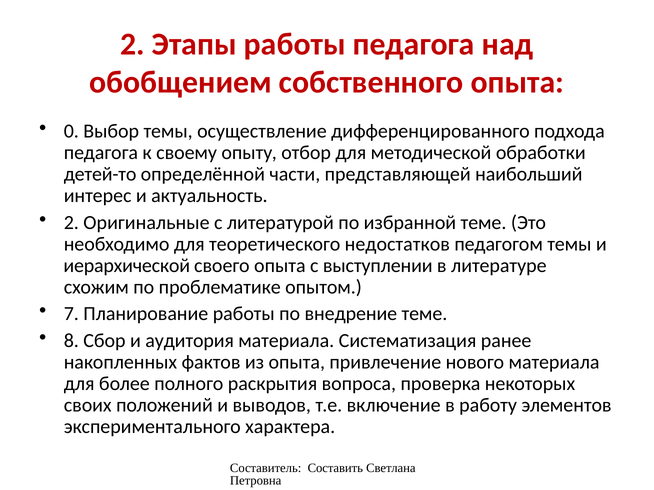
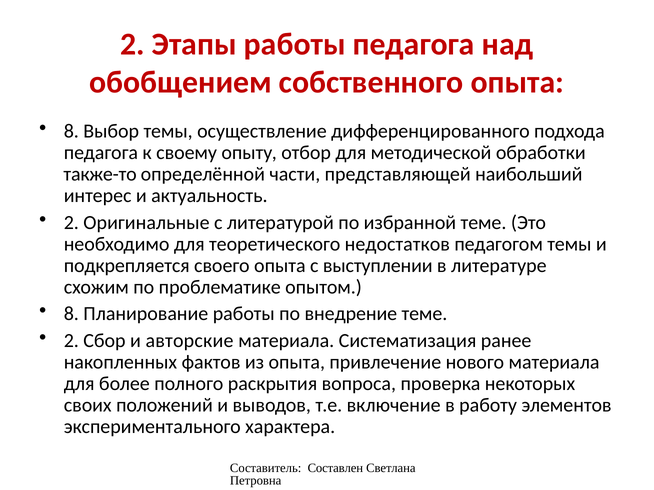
0 at (71, 131): 0 -> 8
детей-то: детей-то -> также-то
иерархической: иерархической -> подкрепляется
7 at (71, 314): 7 -> 8
8 at (71, 341): 8 -> 2
аудитория: аудитория -> авторские
Составить: Составить -> Составлен
